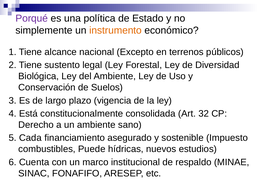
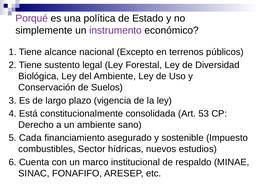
instrumento colour: orange -> purple
32: 32 -> 53
Puede: Puede -> Sector
